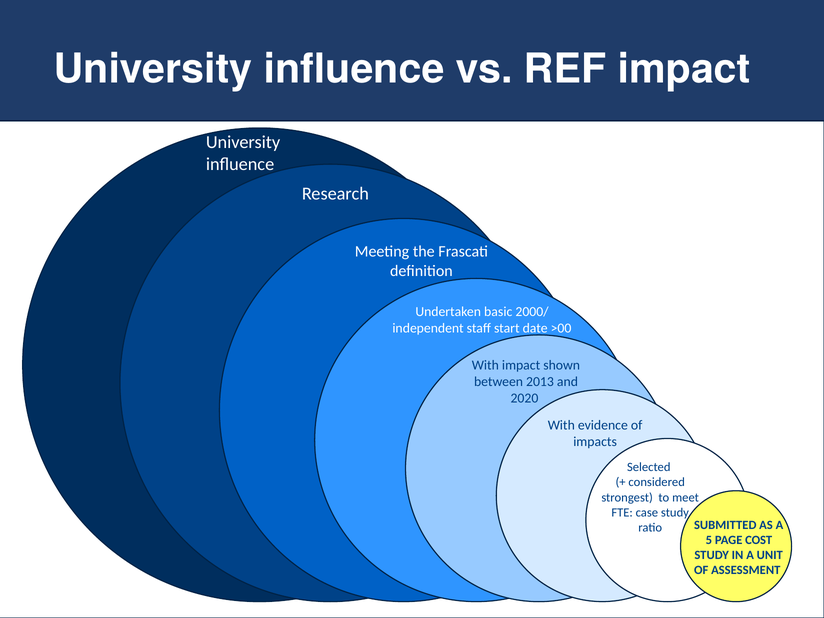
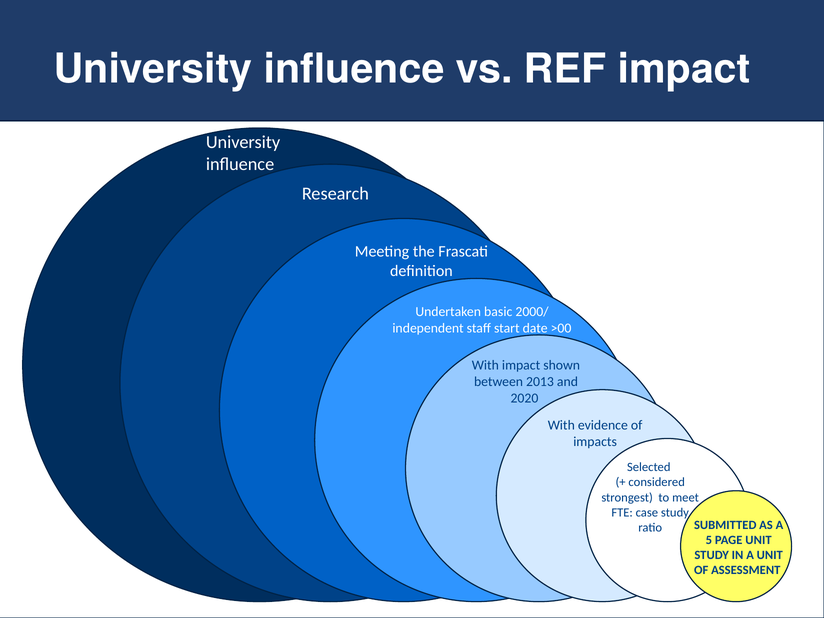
PAGE COST: COST -> UNIT
